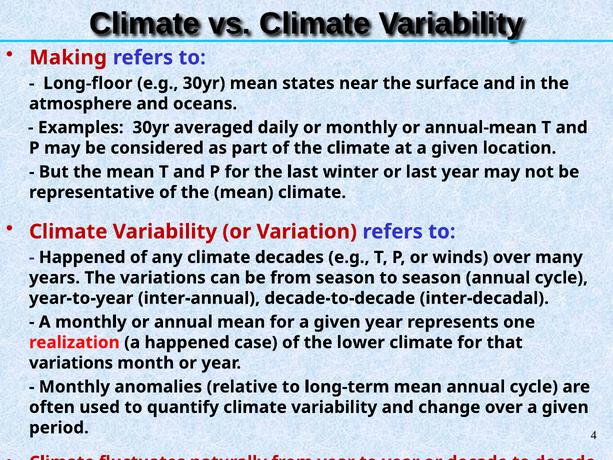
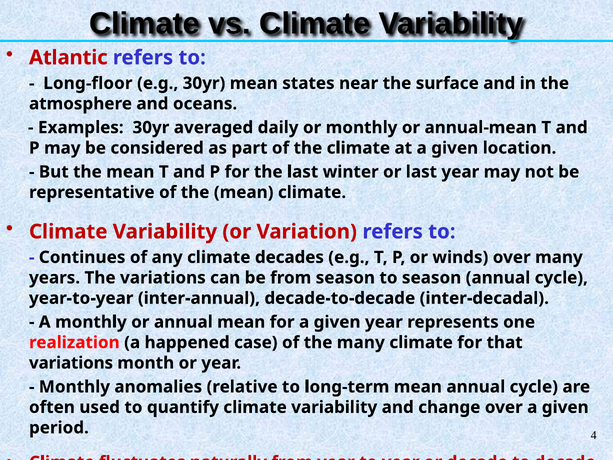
Making: Making -> Atlantic
Happened at (82, 257): Happened -> Continues
the lower: lower -> many
